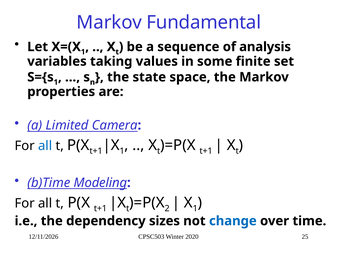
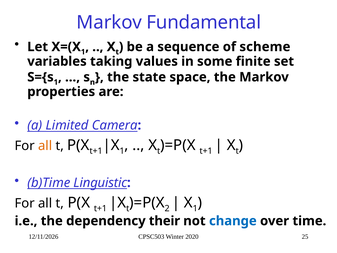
analysis: analysis -> scheme
all at (45, 146) colour: blue -> orange
Modeling: Modeling -> Linguistic
sizes: sizes -> their
